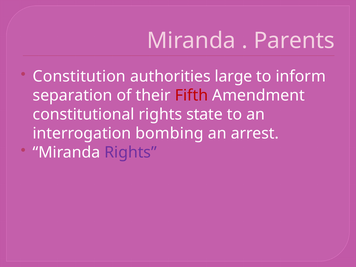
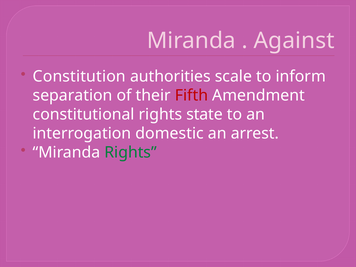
Parents: Parents -> Against
large: large -> scale
bombing: bombing -> domestic
Rights at (131, 152) colour: purple -> green
